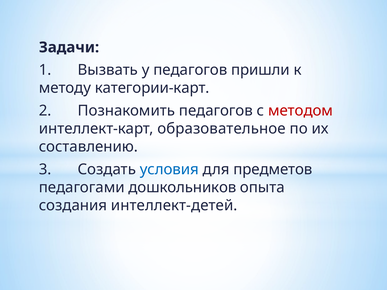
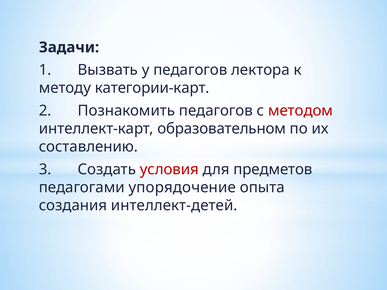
пришли: пришли -> лектора
образовательное: образовательное -> образовательном
условия colour: blue -> red
дошкольников: дошкольников -> упорядочение
